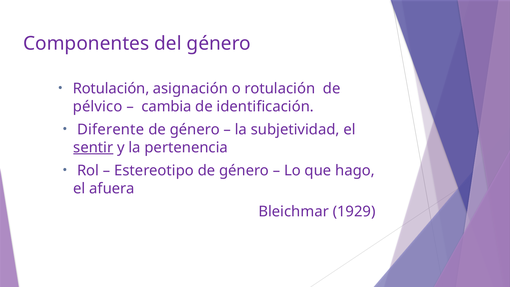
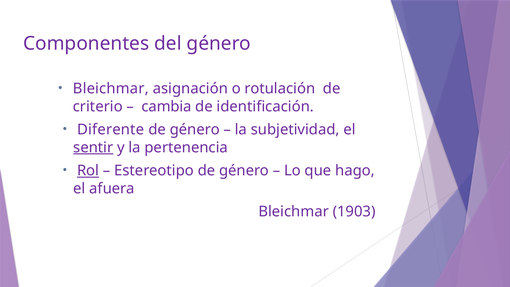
Rotulación at (111, 89): Rotulación -> Bleichmar
pélvico: pélvico -> criterio
Rol underline: none -> present
1929: 1929 -> 1903
